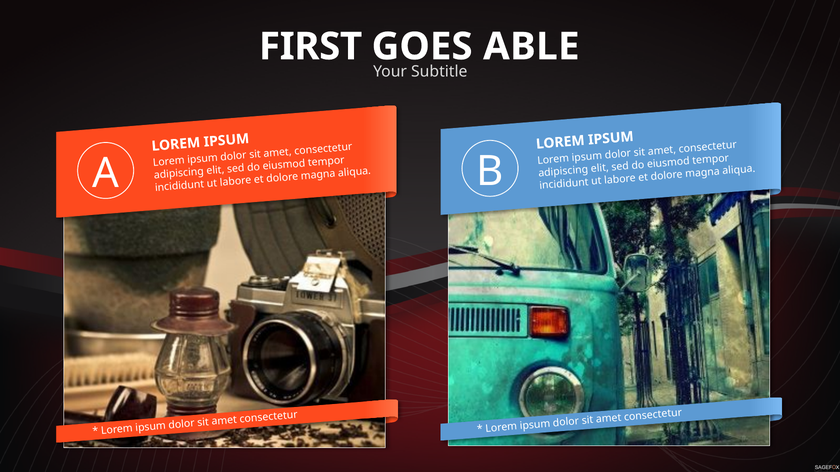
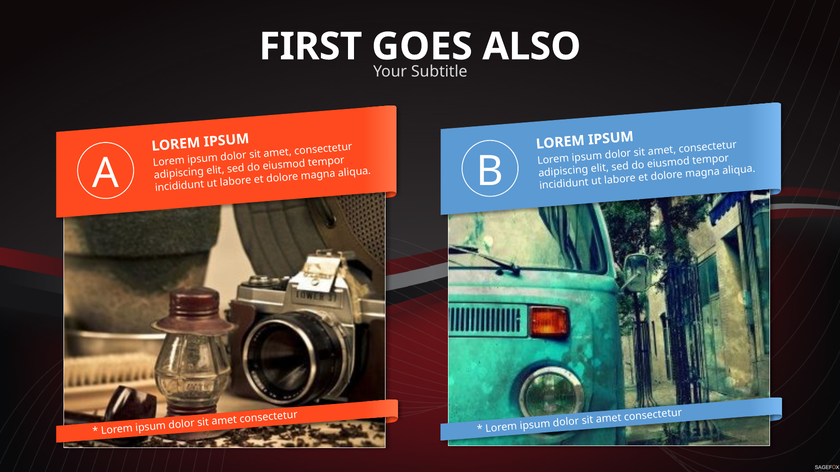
ABLE: ABLE -> ALSO
